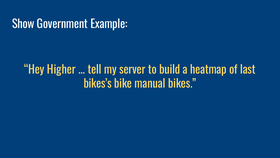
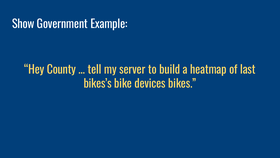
Higher: Higher -> County
manual: manual -> devices
